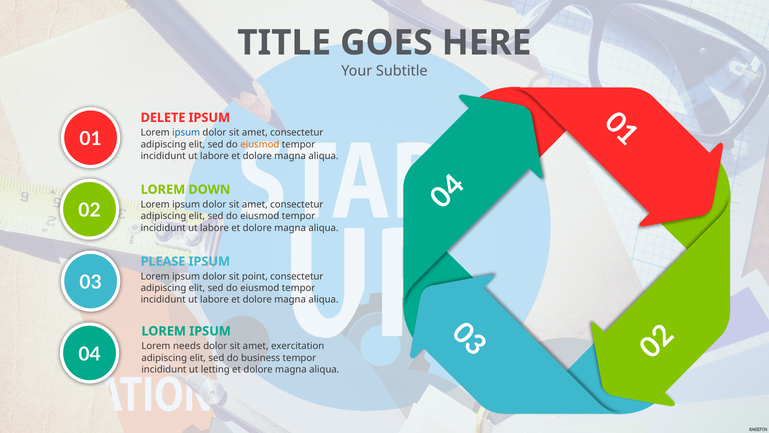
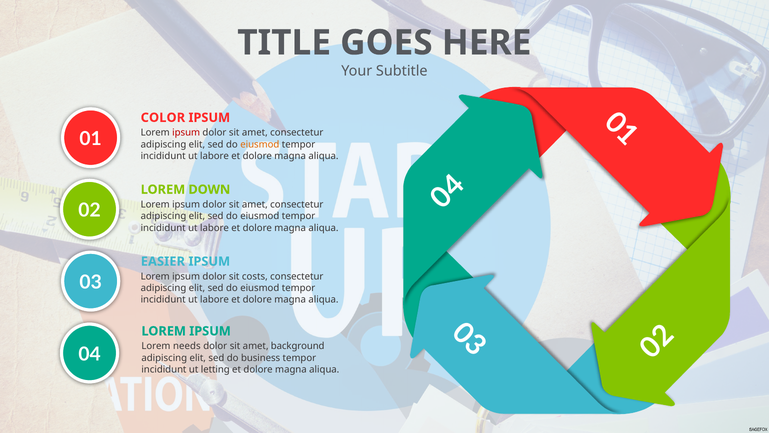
DELETE: DELETE -> COLOR
ipsum at (186, 133) colour: blue -> red
PLEASE: PLEASE -> EASIER
point: point -> costs
exercitation: exercitation -> background
